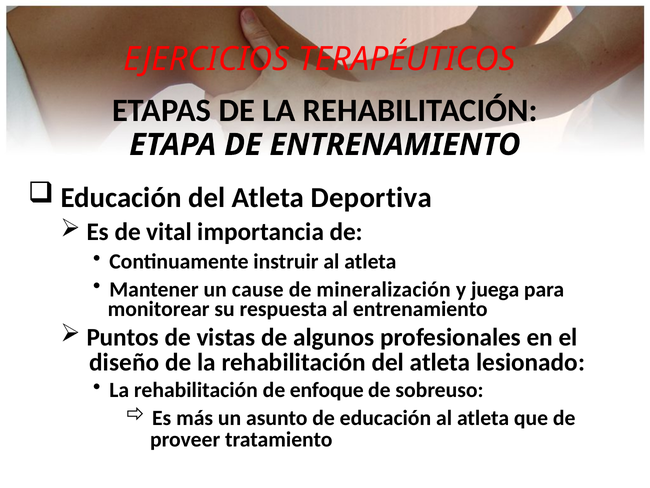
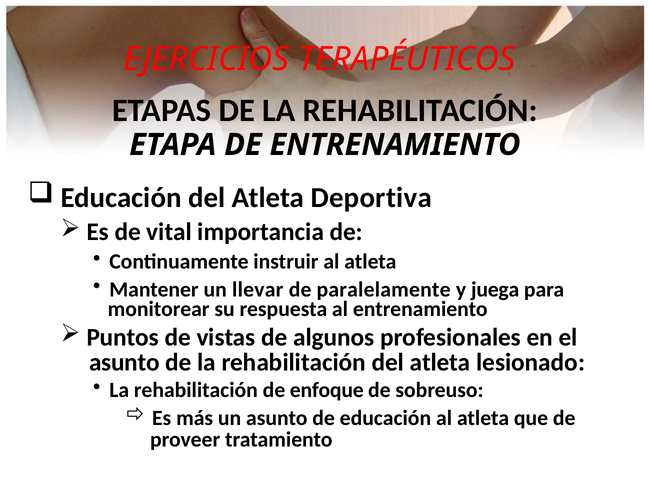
cause: cause -> llevar
mineralización: mineralización -> paralelamente
diseño at (124, 362): diseño -> asunto
